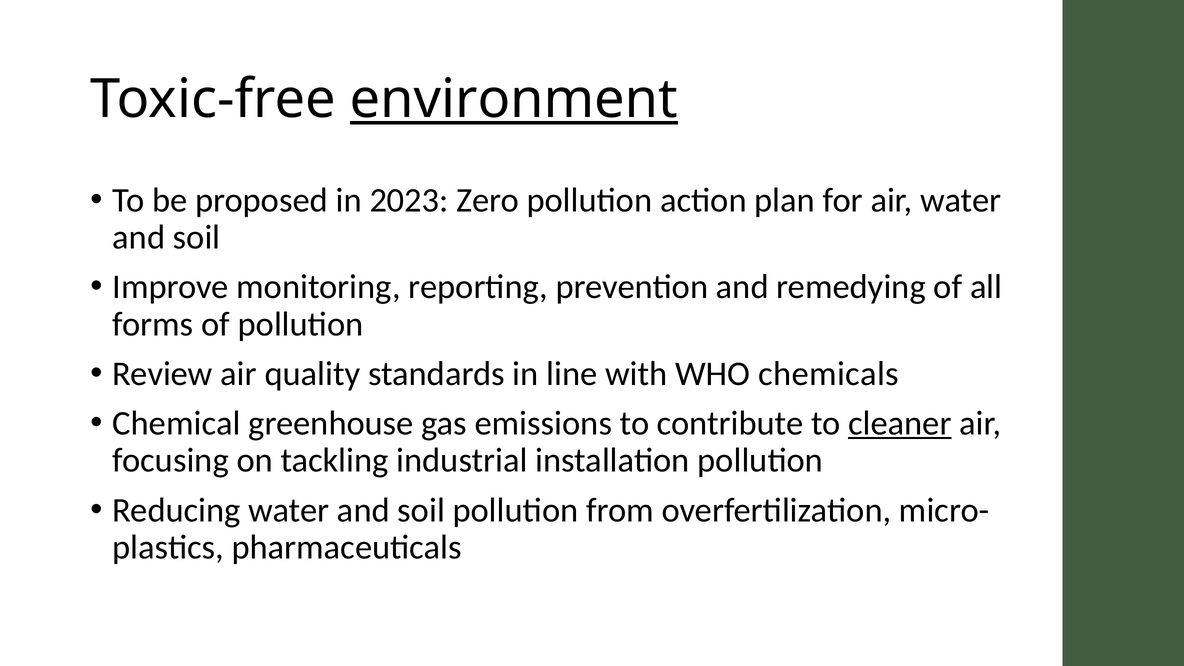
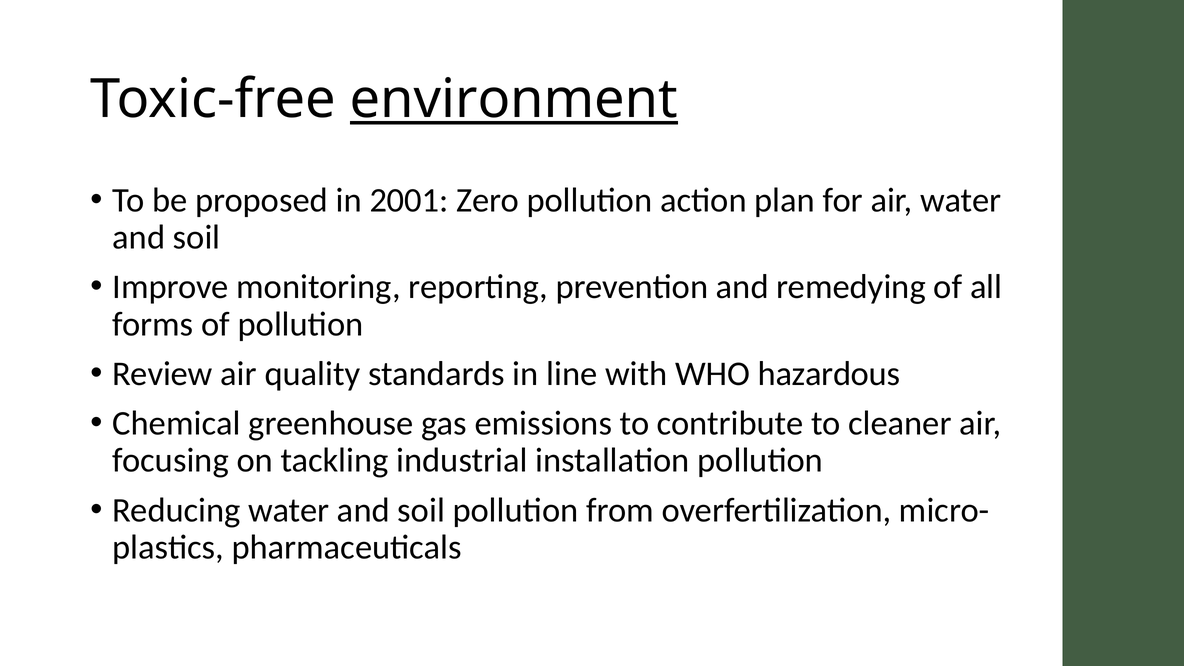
2023: 2023 -> 2001
chemicals: chemicals -> hazardous
cleaner underline: present -> none
